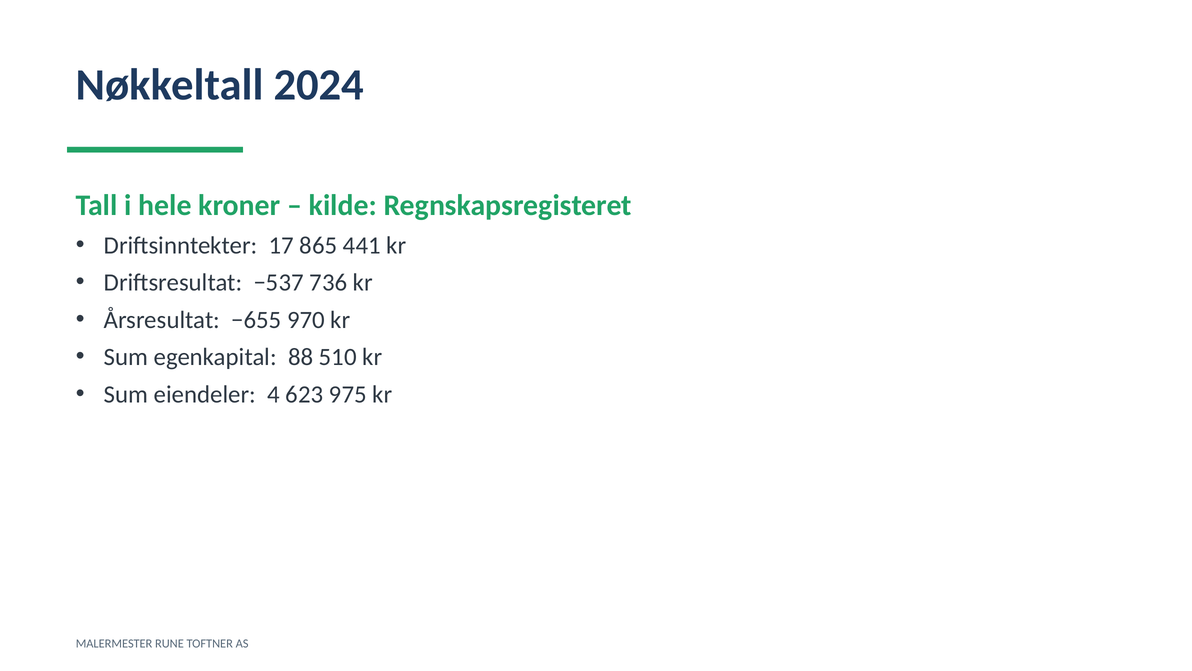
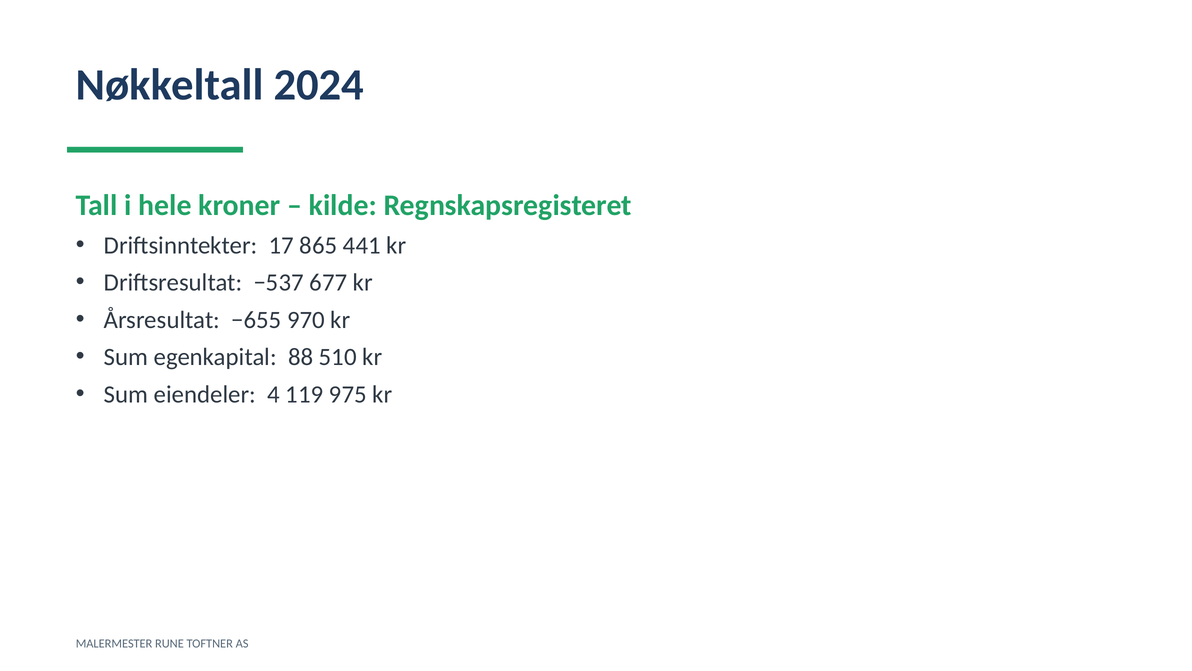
736: 736 -> 677
623: 623 -> 119
